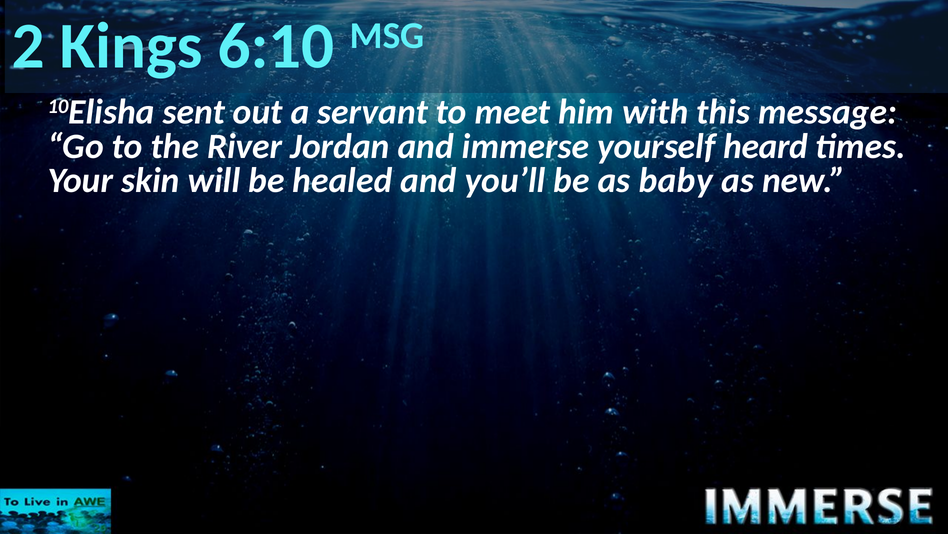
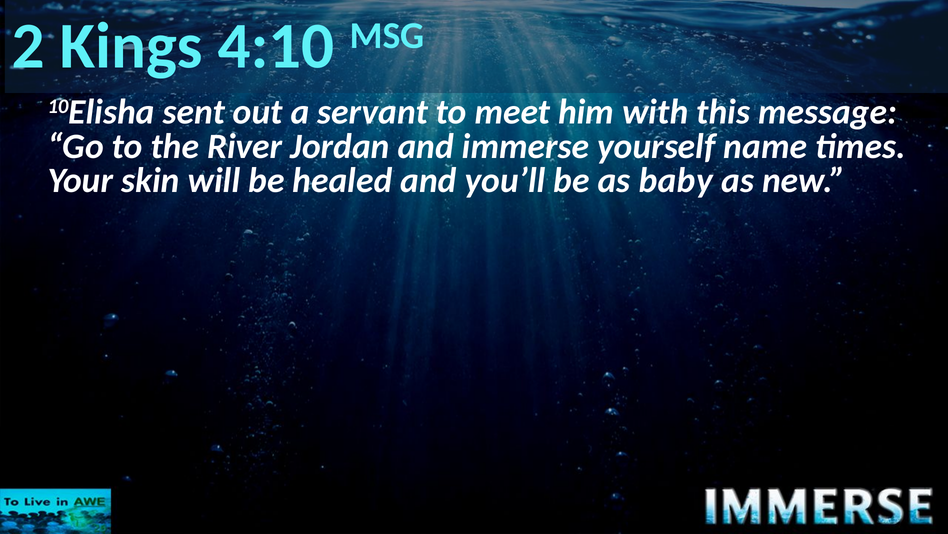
6:10: 6:10 -> 4:10
heard: heard -> name
